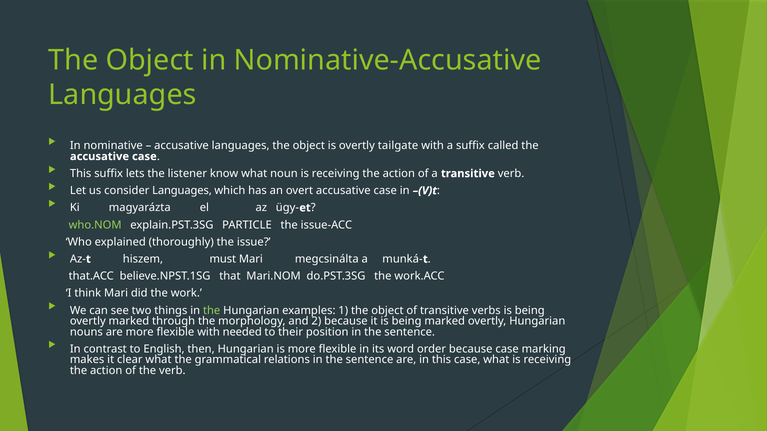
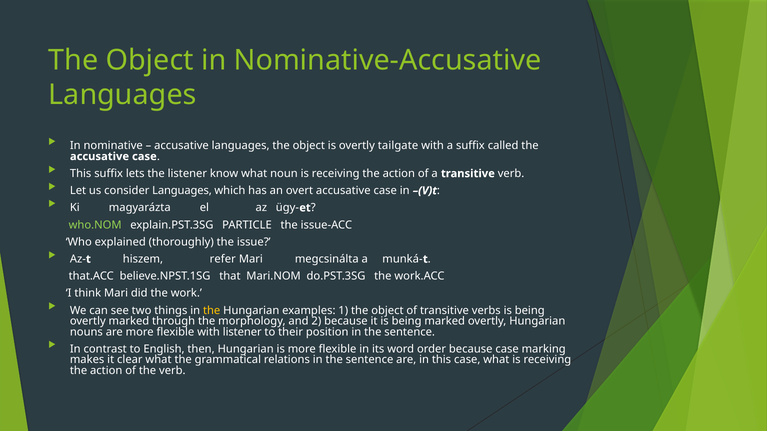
must: must -> refer
the at (212, 311) colour: light green -> yellow
with needed: needed -> listener
